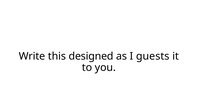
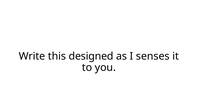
guests: guests -> senses
